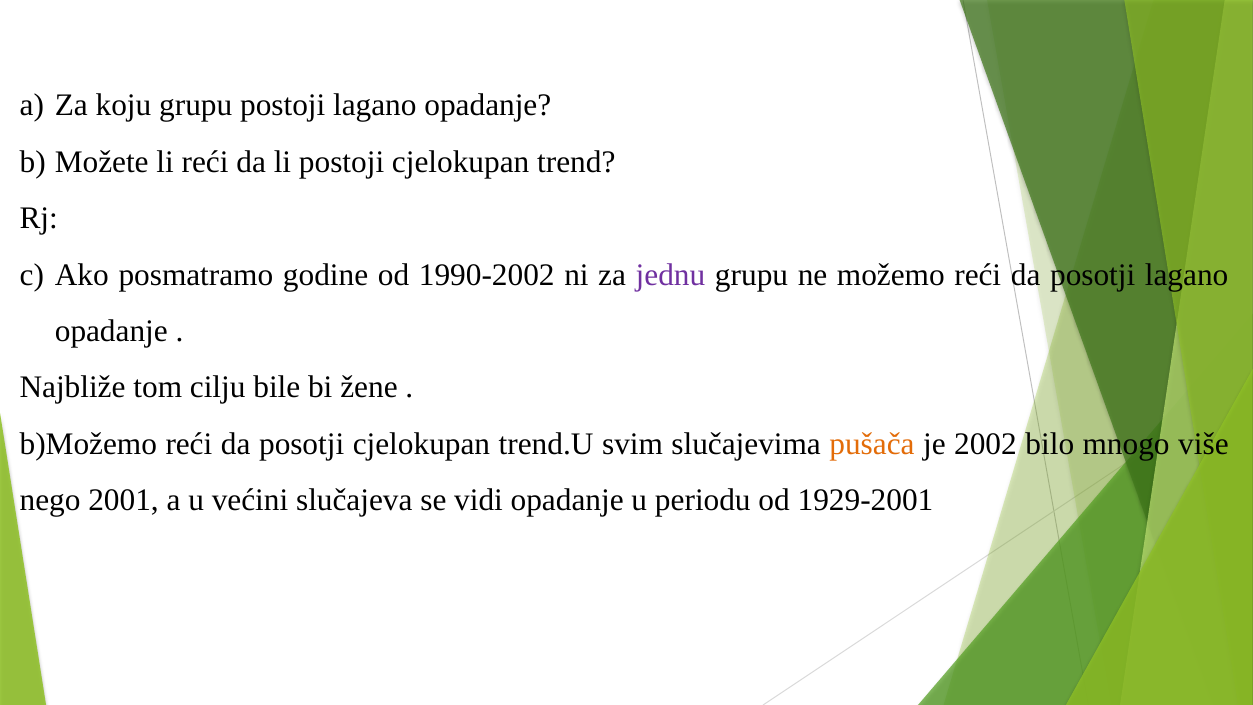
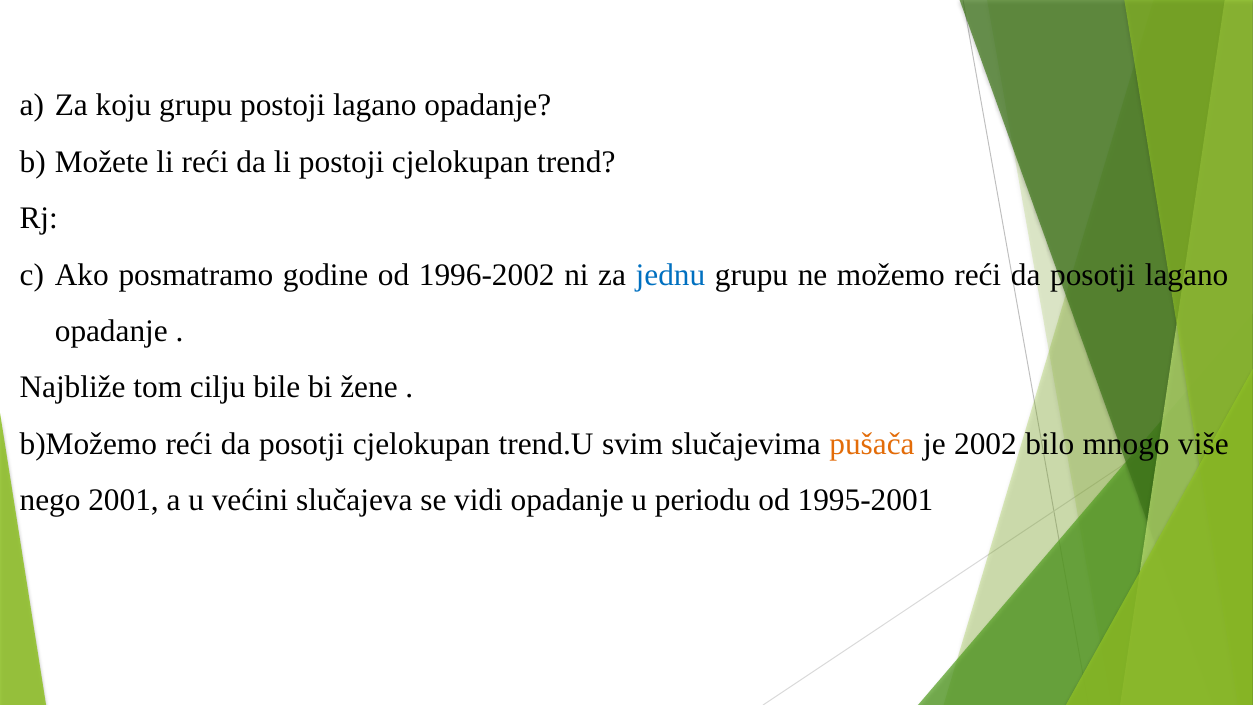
1990-2002: 1990-2002 -> 1996-2002
jednu colour: purple -> blue
1929-2001: 1929-2001 -> 1995-2001
